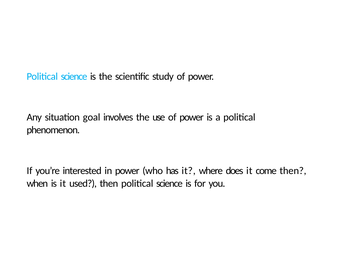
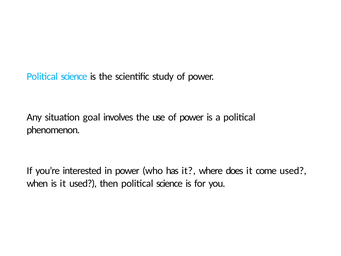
come then: then -> used
